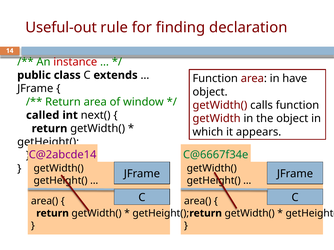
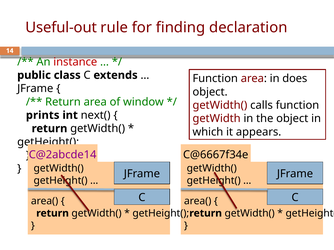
have: have -> does
called: called -> prints
C@6667f34e colour: green -> black
